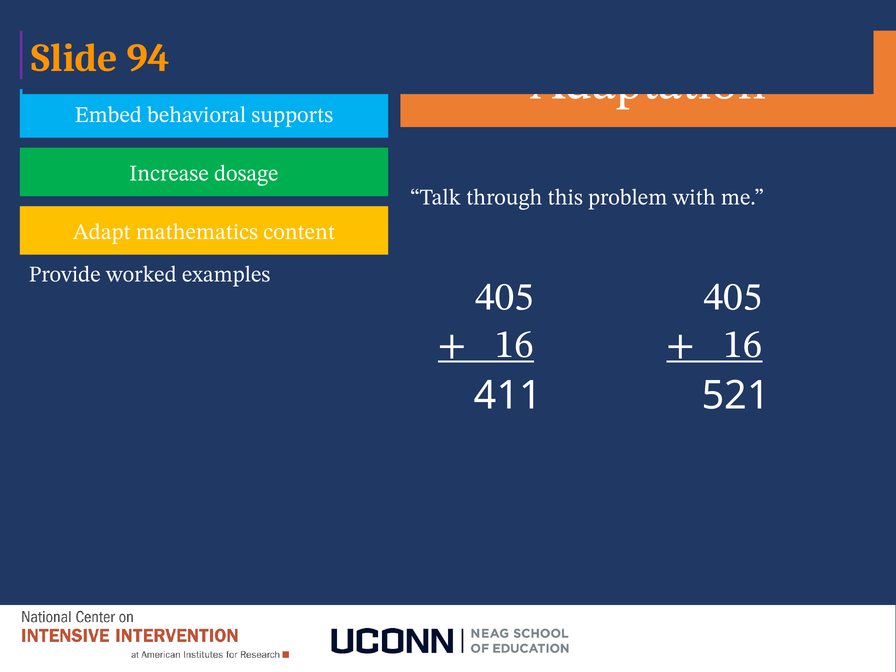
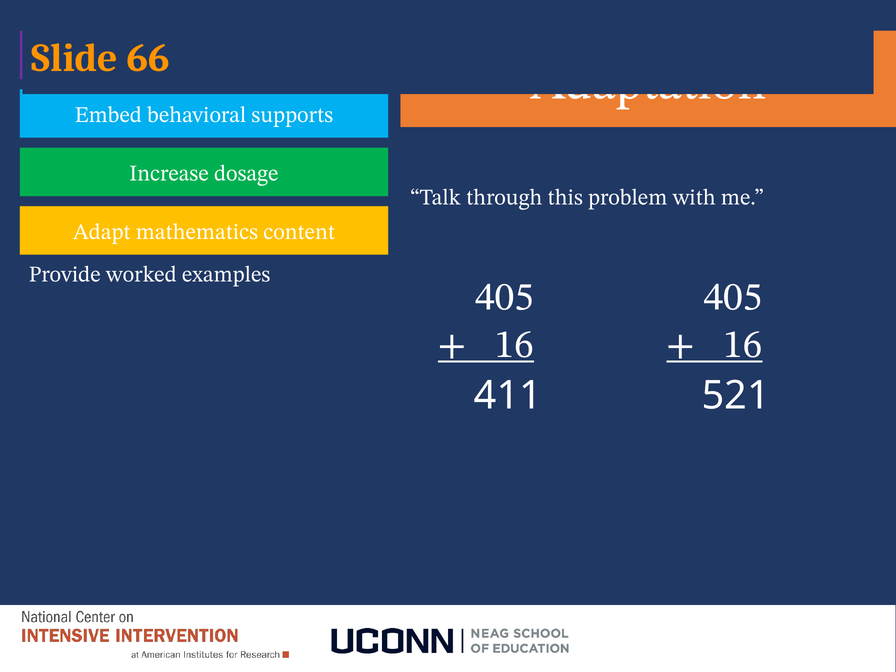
94: 94 -> 66
